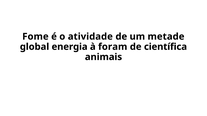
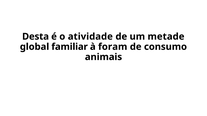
Fome: Fome -> Desta
energia: energia -> familiar
científica: científica -> consumo
